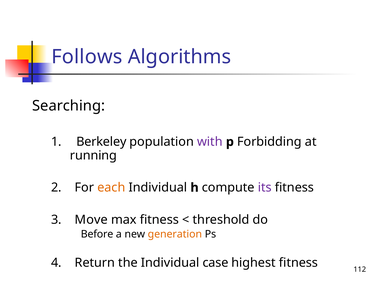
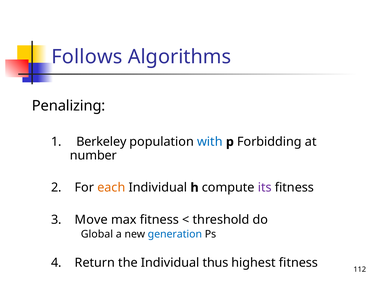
Searching: Searching -> Penalizing
with colour: purple -> blue
running: running -> number
Before: Before -> Global
generation colour: orange -> blue
case: case -> thus
